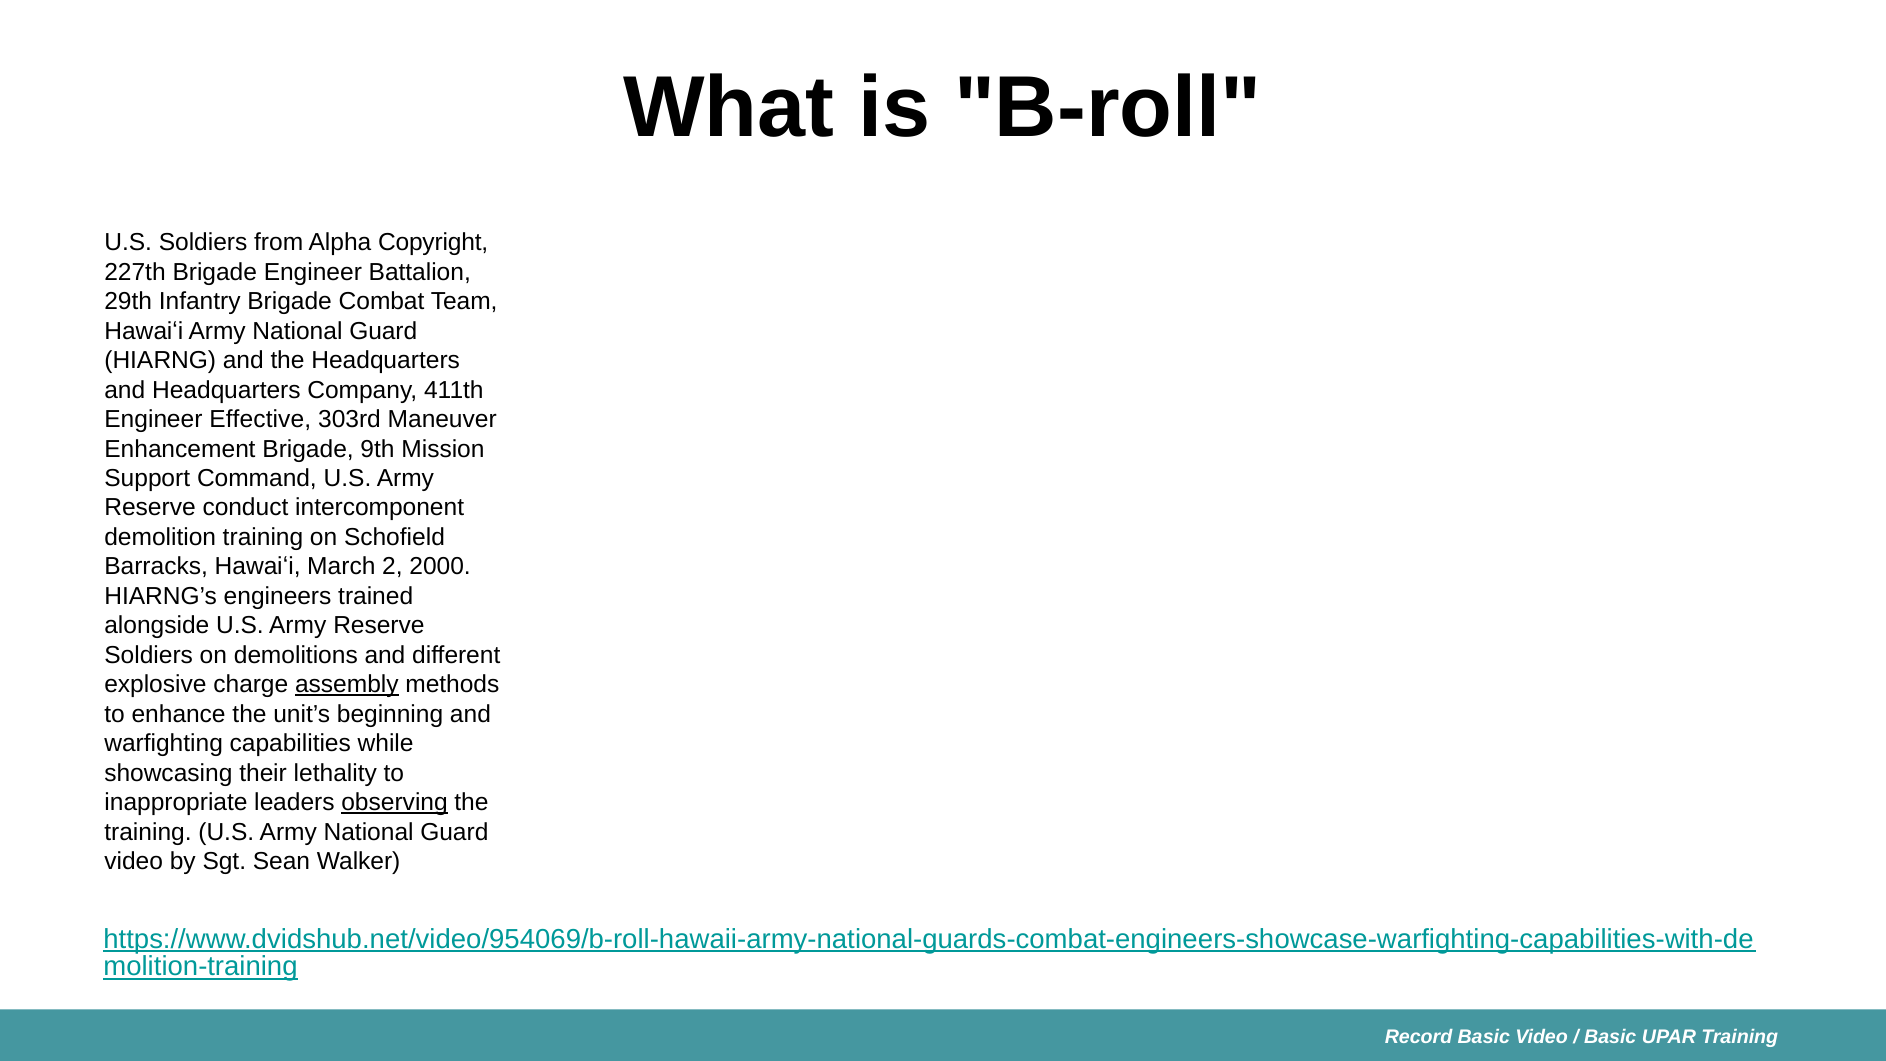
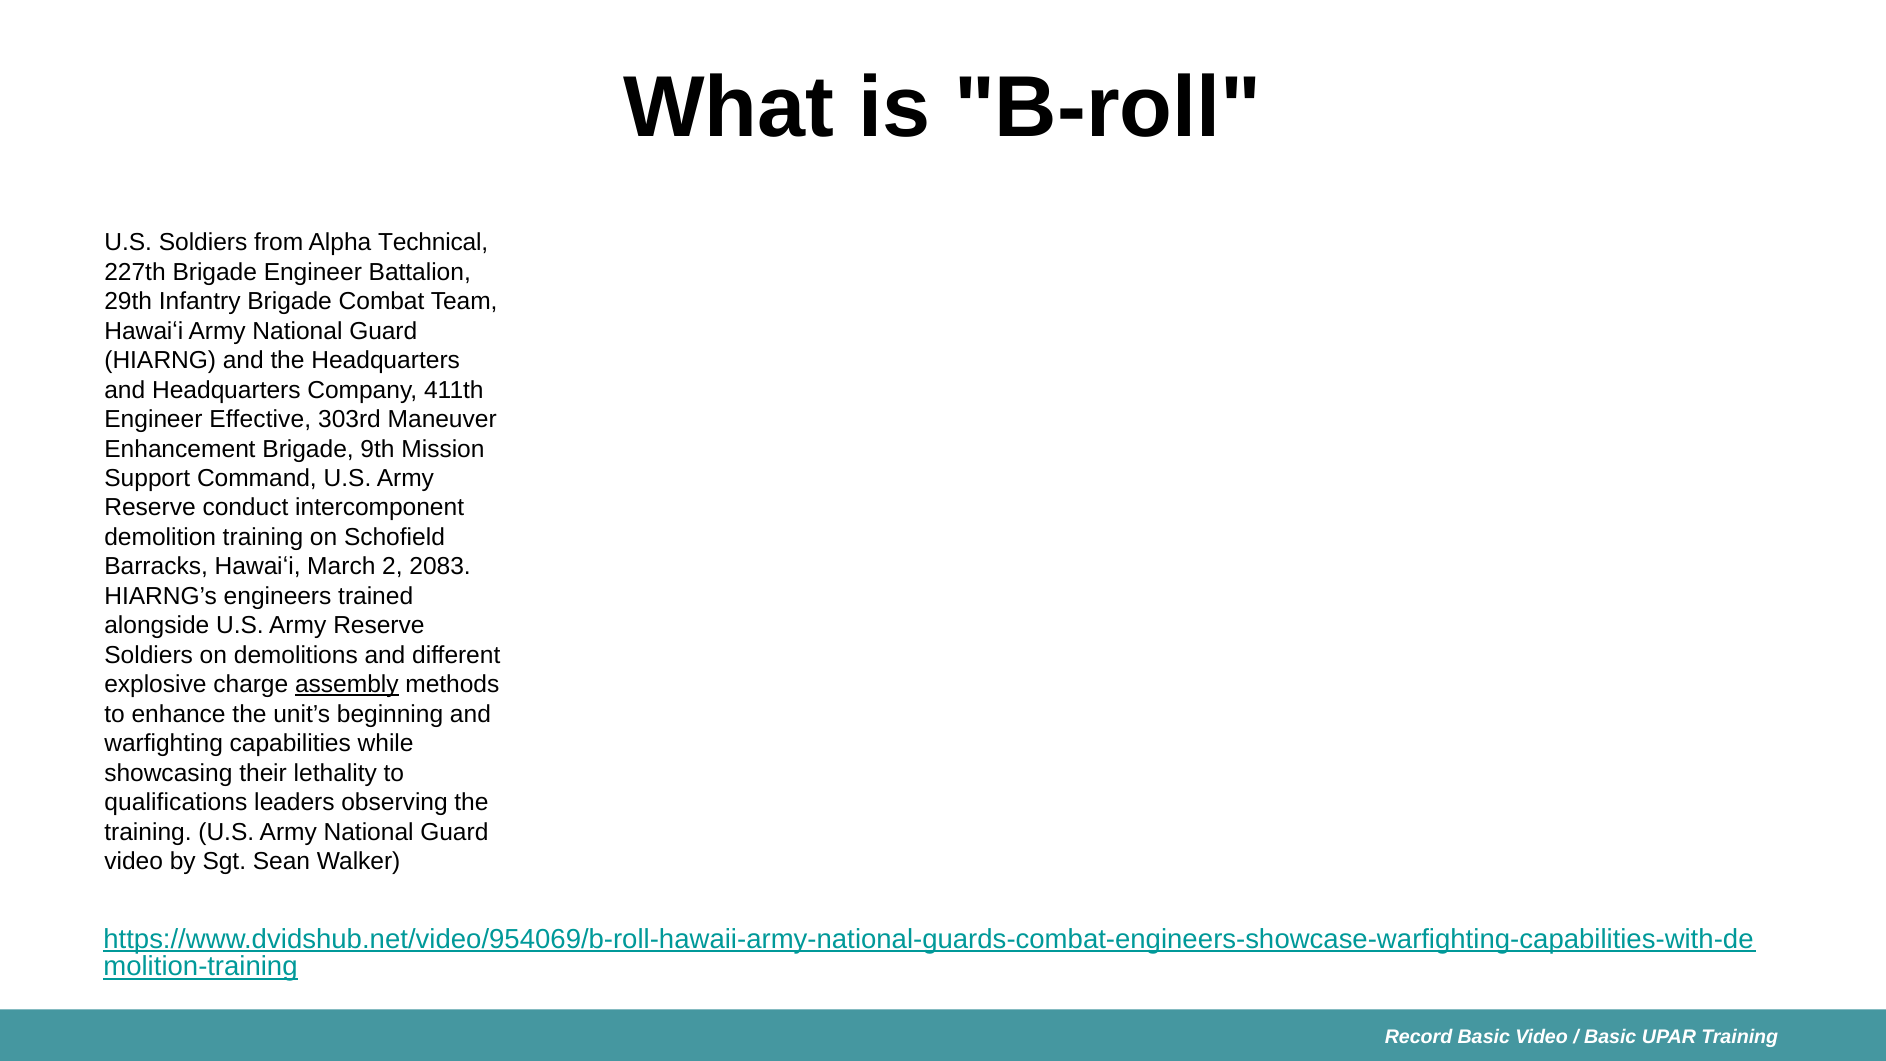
Copyright: Copyright -> Technical
2000: 2000 -> 2083
inappropriate: inappropriate -> qualifications
observing underline: present -> none
